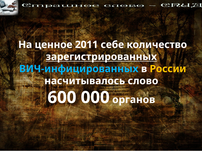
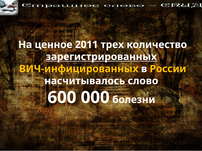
себе: себе -> трех
ВИЧ-инфицированных colour: light blue -> yellow
органов: органов -> болезни
